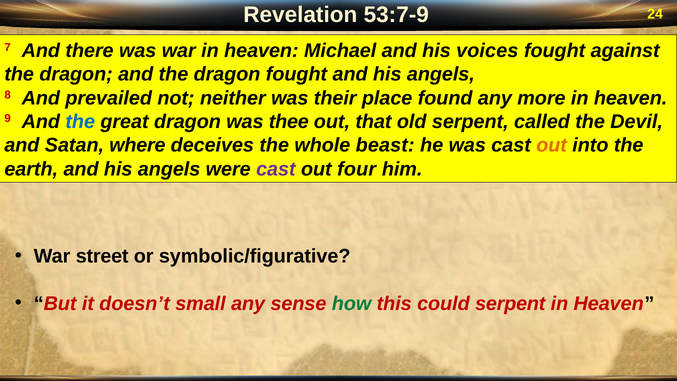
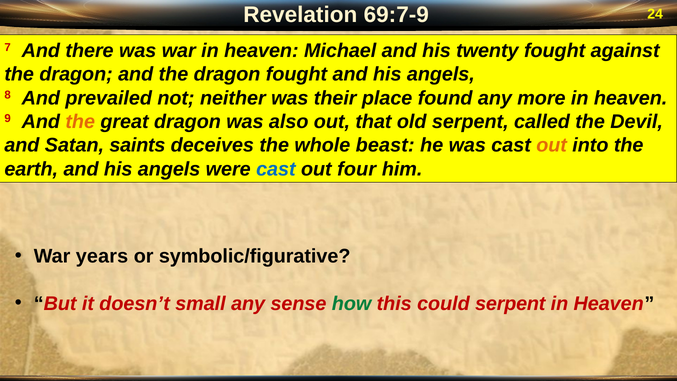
53:7-9: 53:7-9 -> 69:7-9
voices: voices -> twenty
the at (80, 122) colour: blue -> orange
thee: thee -> also
where: where -> saints
cast at (276, 169) colour: purple -> blue
street: street -> years
